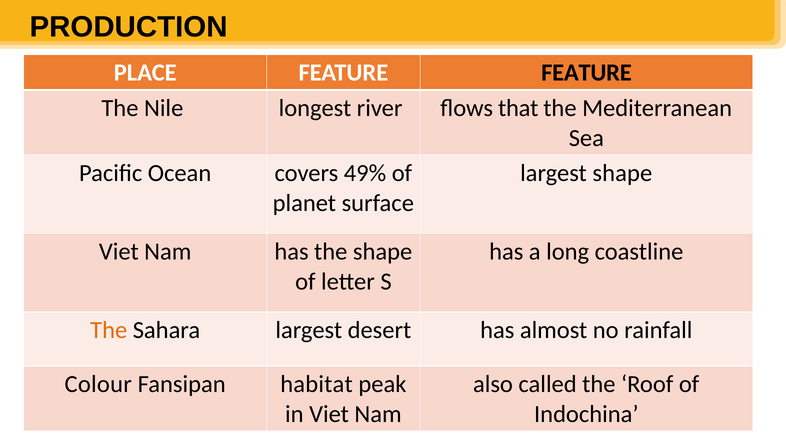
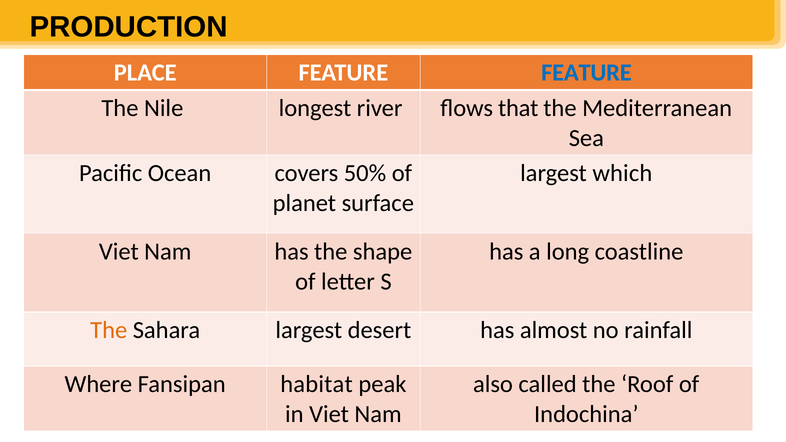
FEATURE at (586, 73) colour: black -> blue
49%: 49% -> 50%
largest shape: shape -> which
Colour: Colour -> Where
